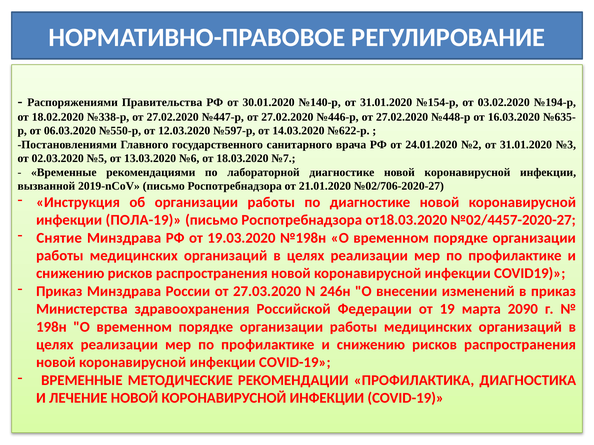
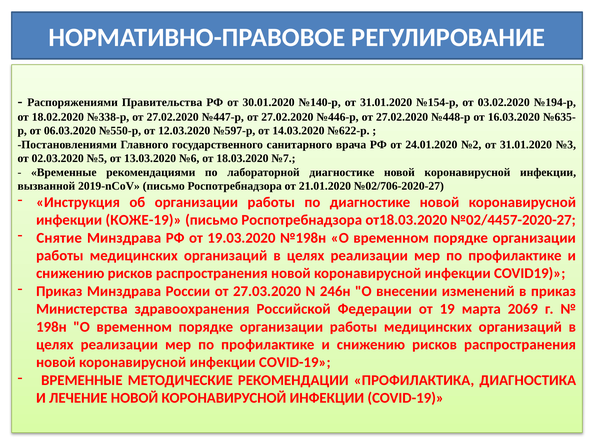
ПОЛА-19: ПОЛА-19 -> КОЖЕ-19
2090: 2090 -> 2069
